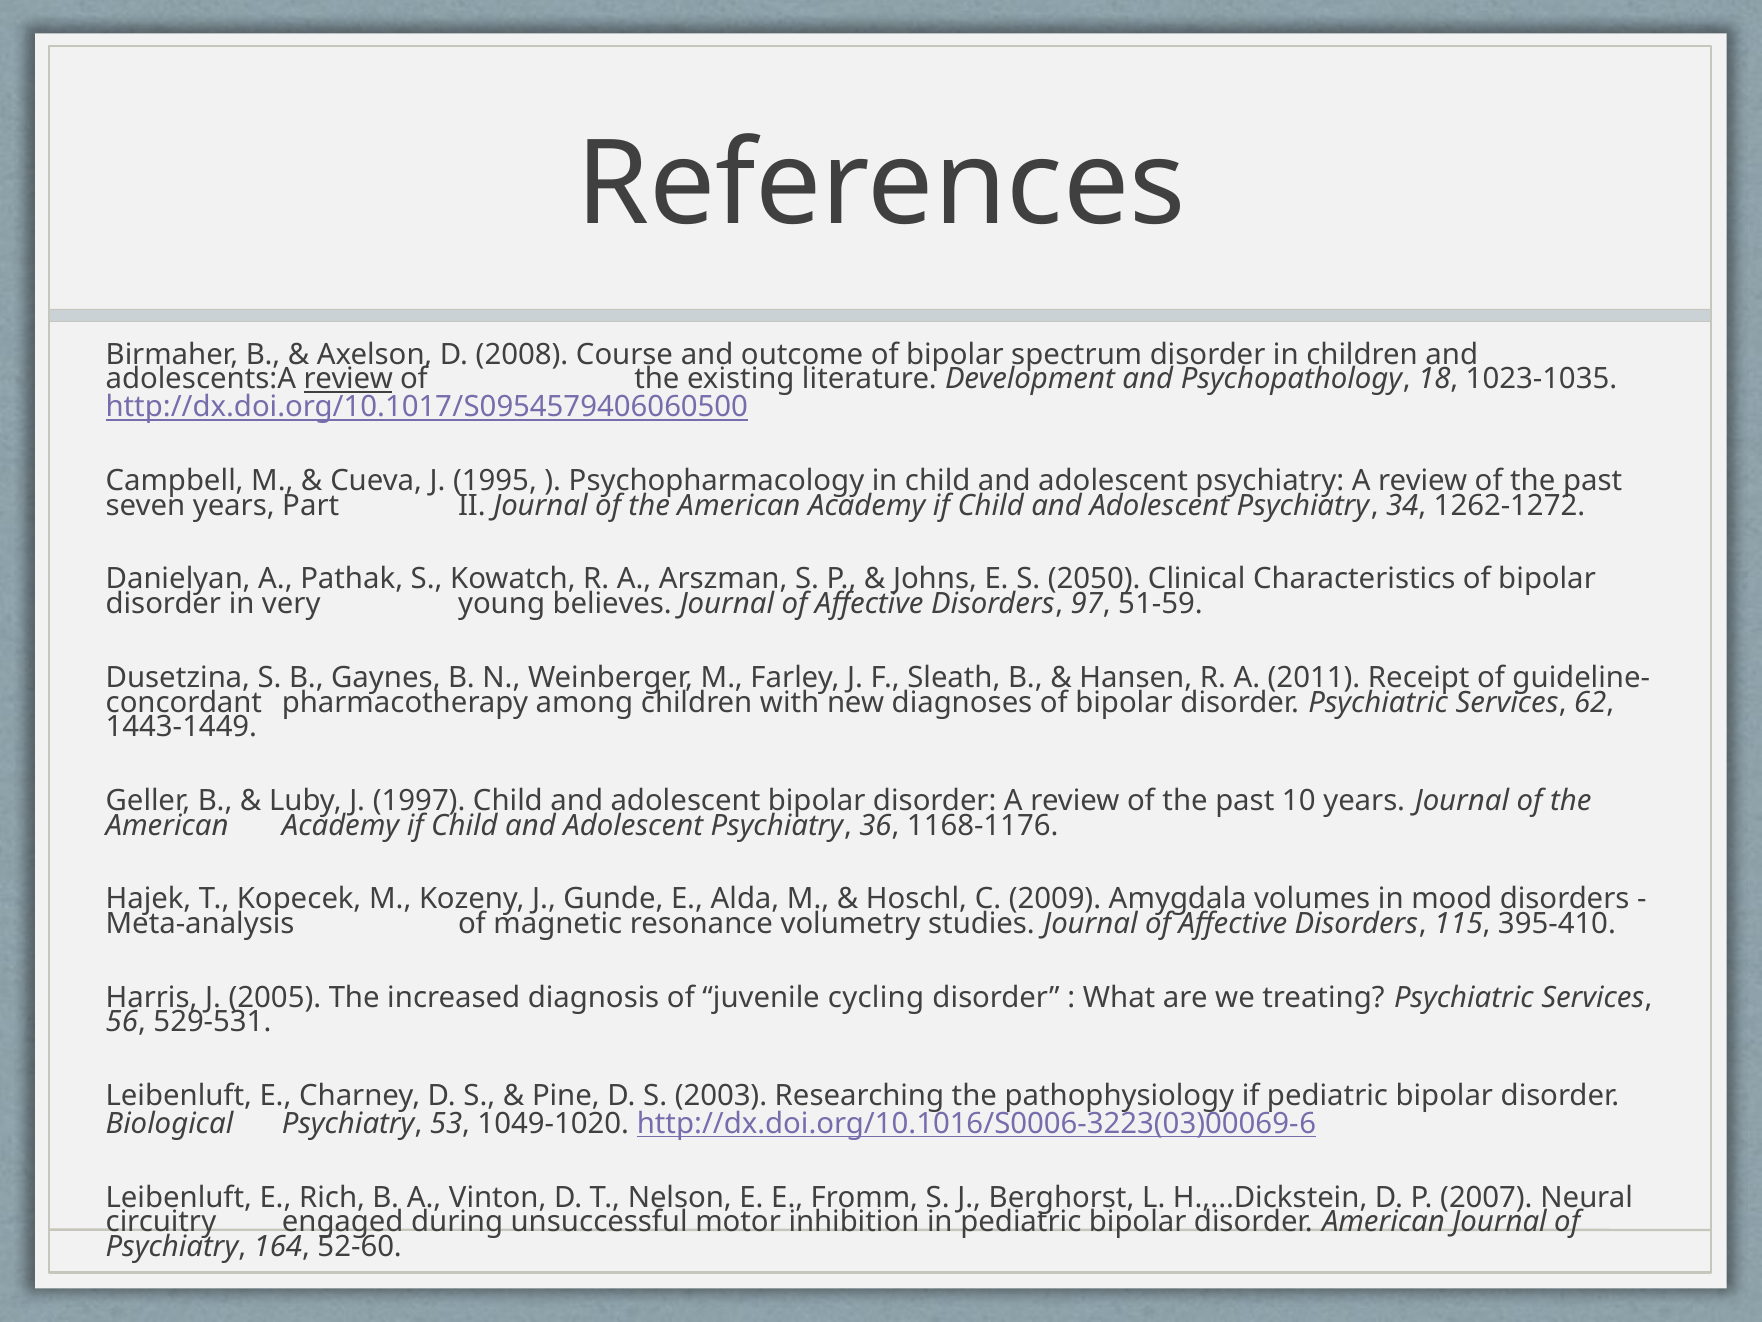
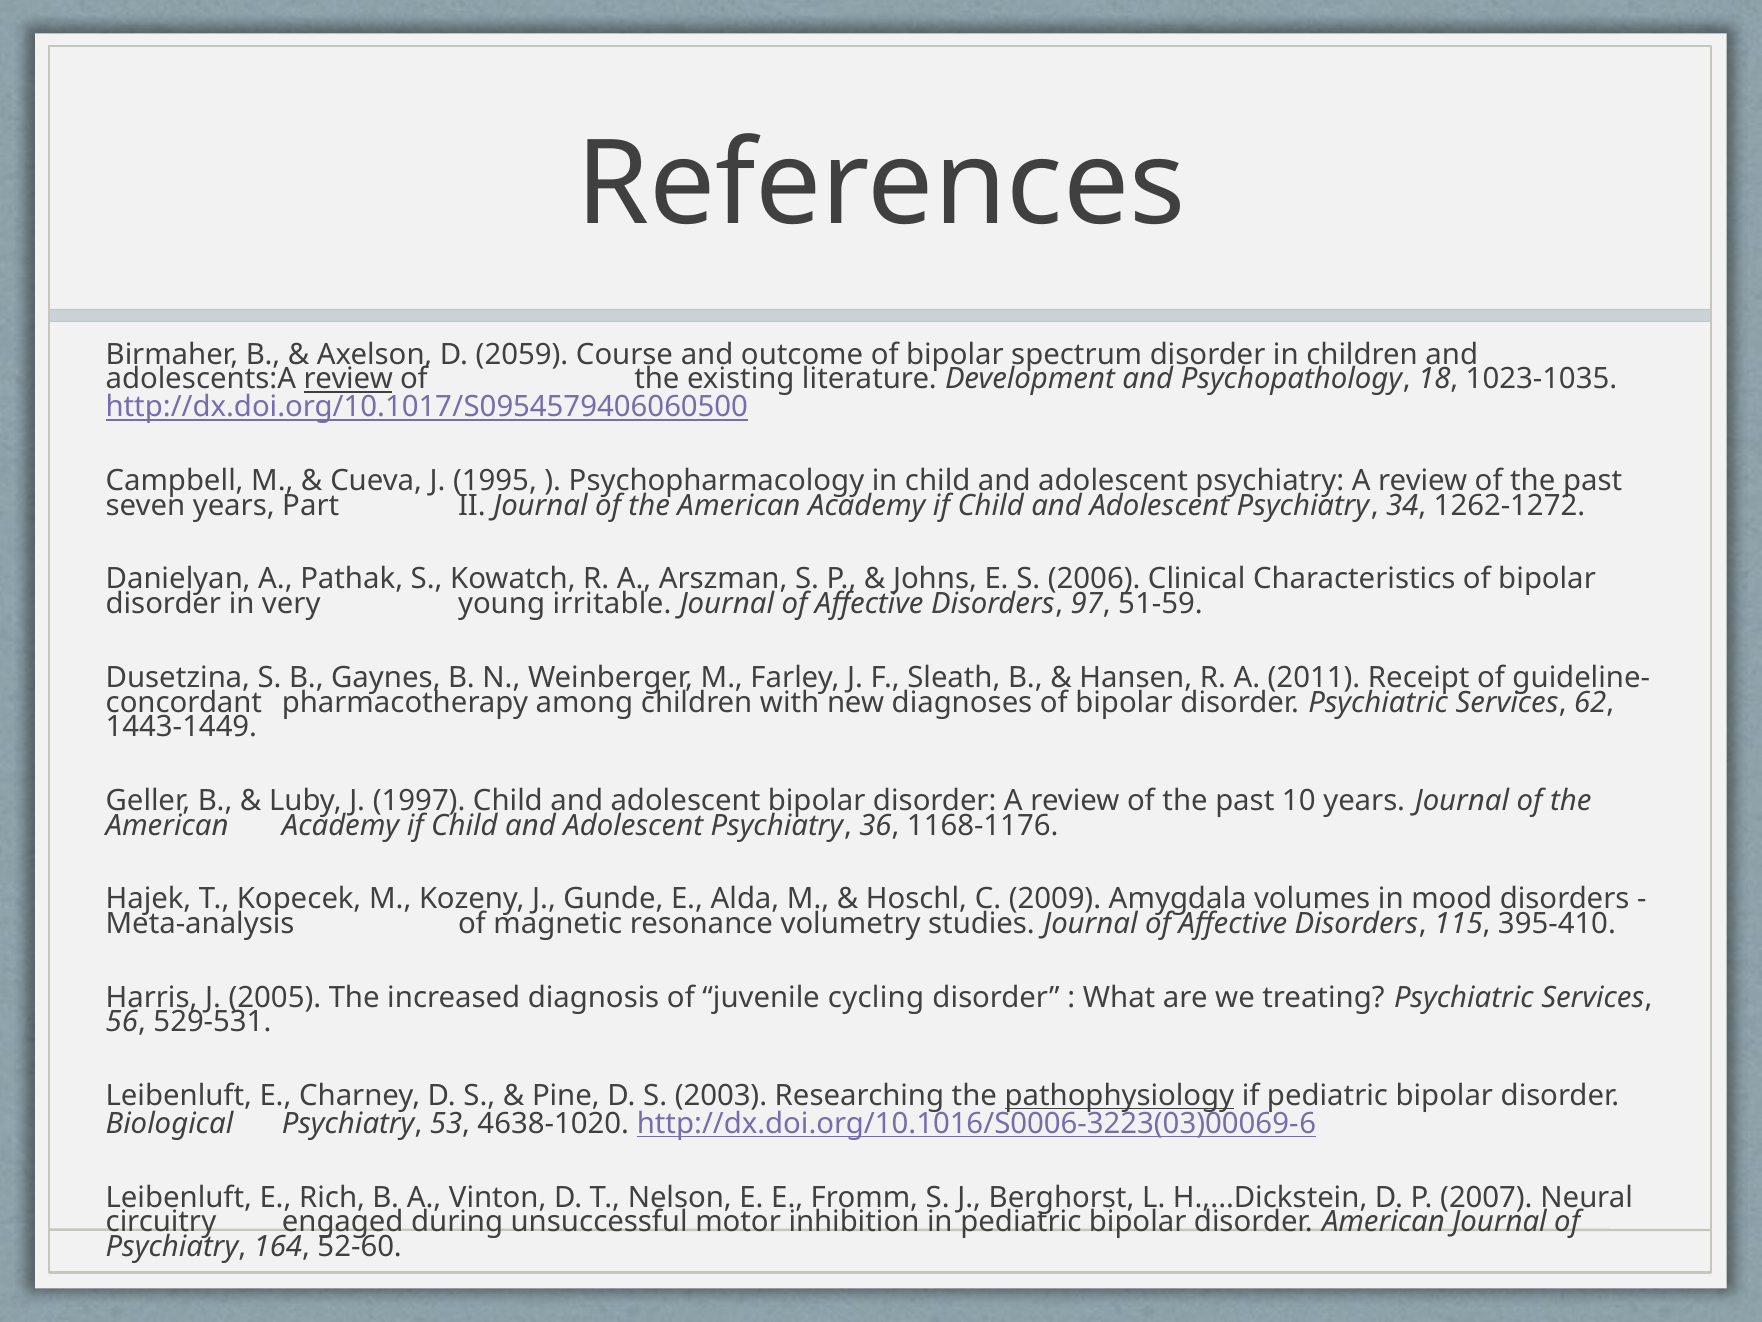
2008: 2008 -> 2059
2050: 2050 -> 2006
believes: believes -> irritable
pathophysiology underline: none -> present
1049-1020: 1049-1020 -> 4638-1020
